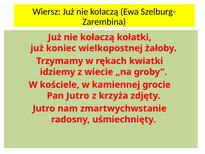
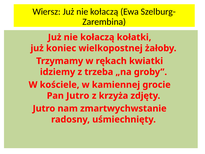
wiecie: wiecie -> trzeba
